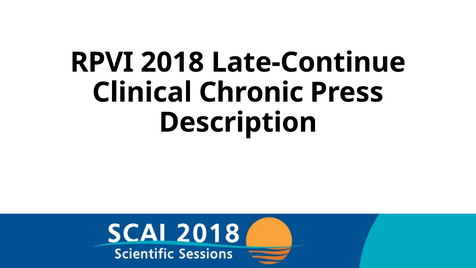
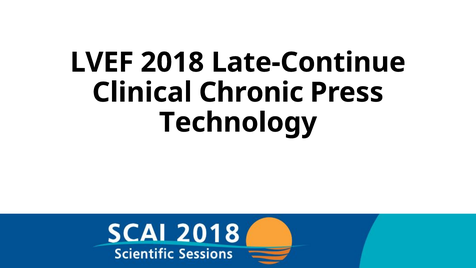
RPVI: RPVI -> LVEF
Description: Description -> Technology
